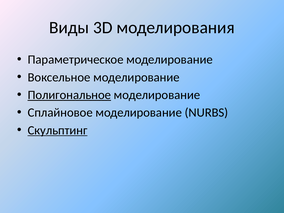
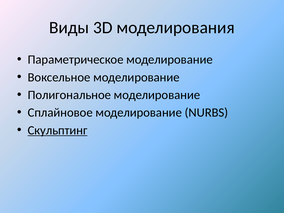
Полигональное underline: present -> none
